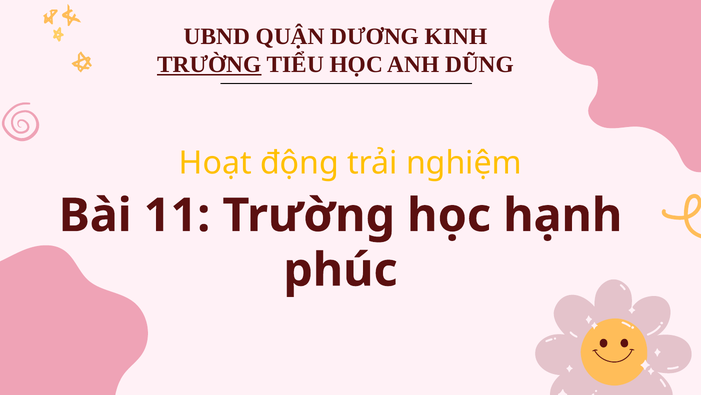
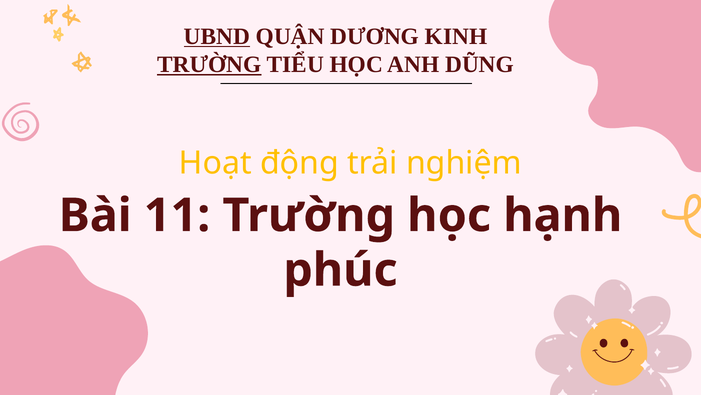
UBND underline: none -> present
